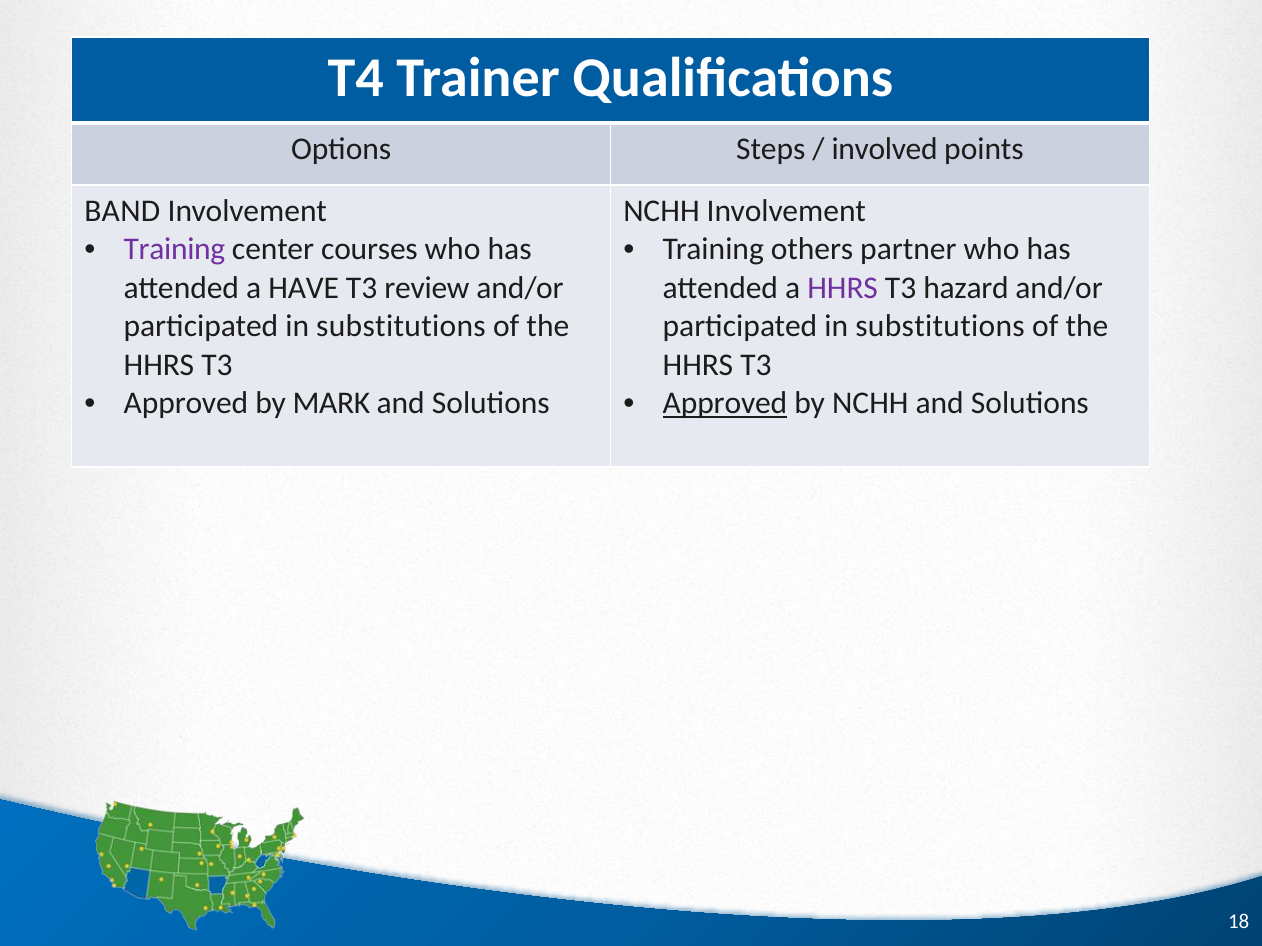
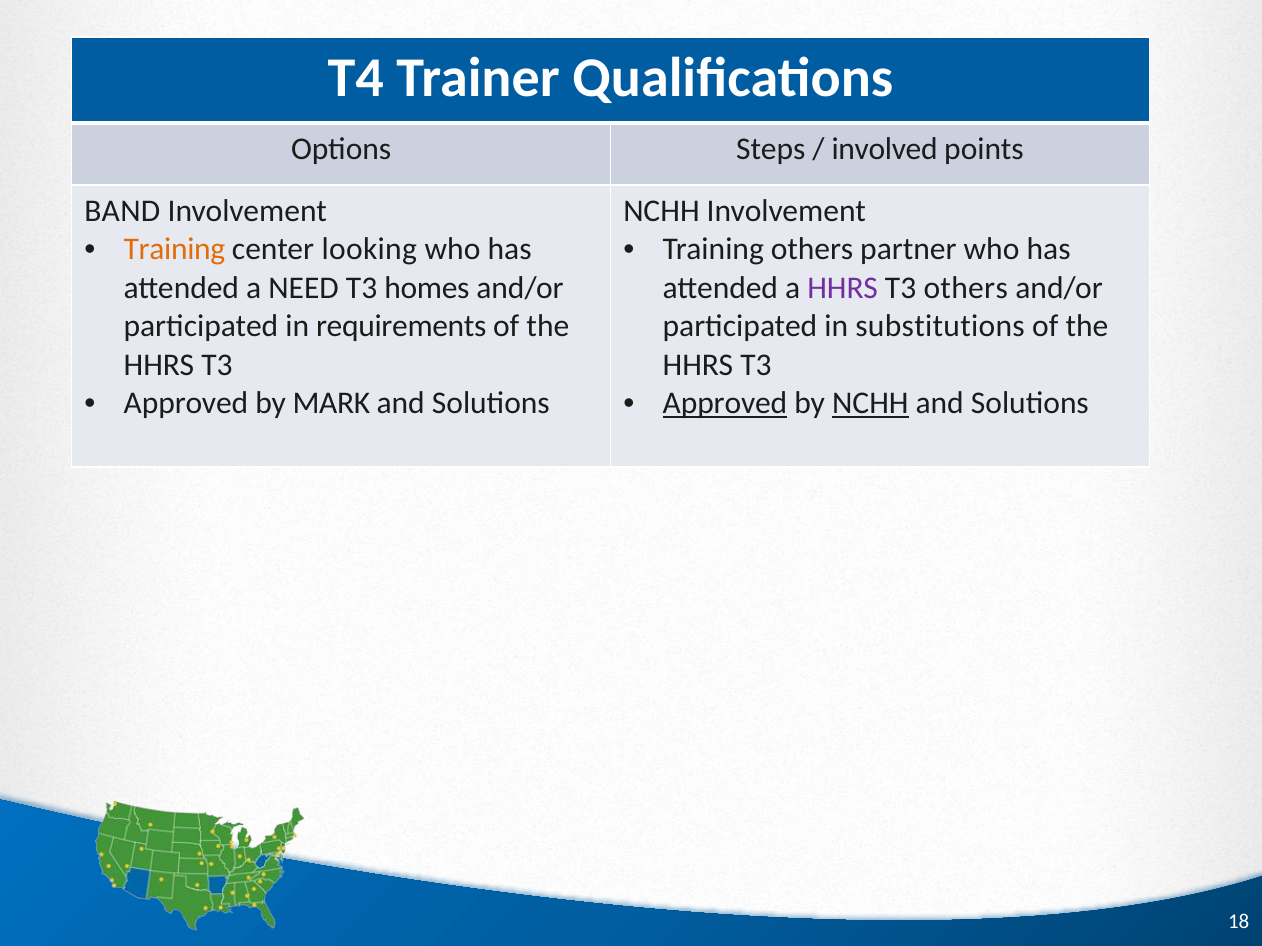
Training at (174, 250) colour: purple -> orange
courses: courses -> looking
HAVE: HAVE -> NEED
review: review -> homes
T3 hazard: hazard -> others
substitutions at (401, 327): substitutions -> requirements
NCHH at (870, 404) underline: none -> present
